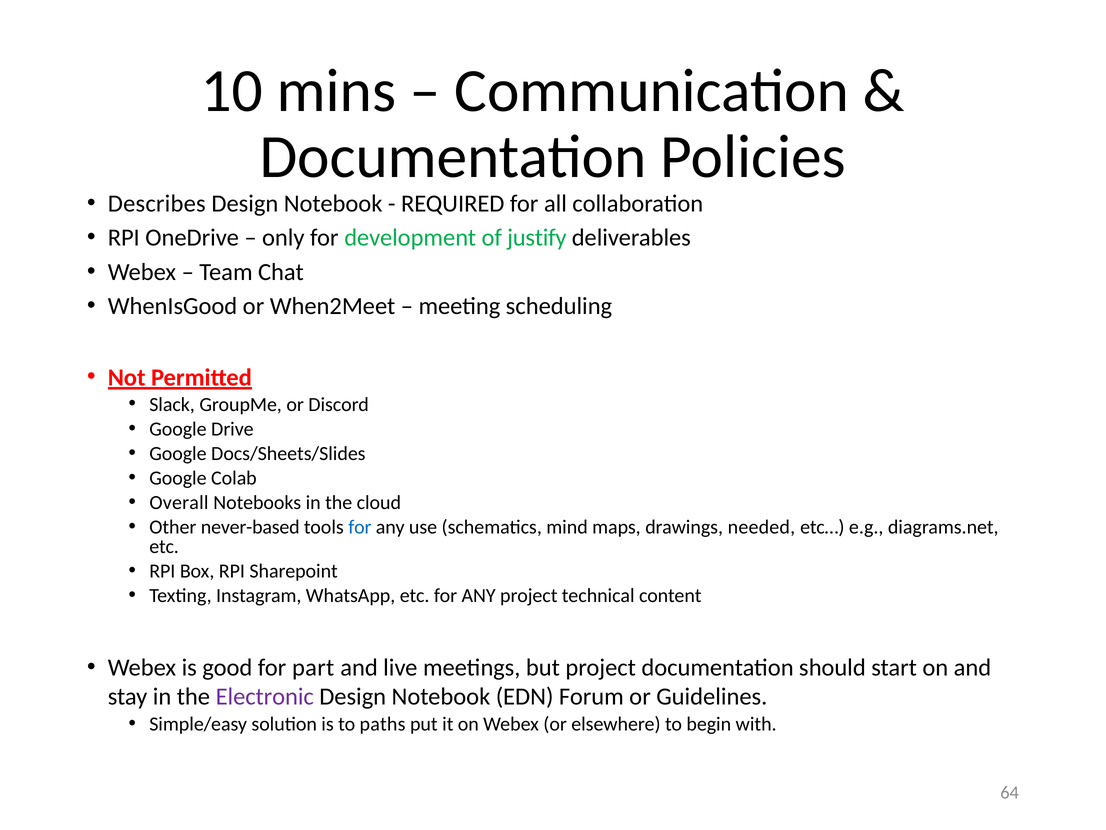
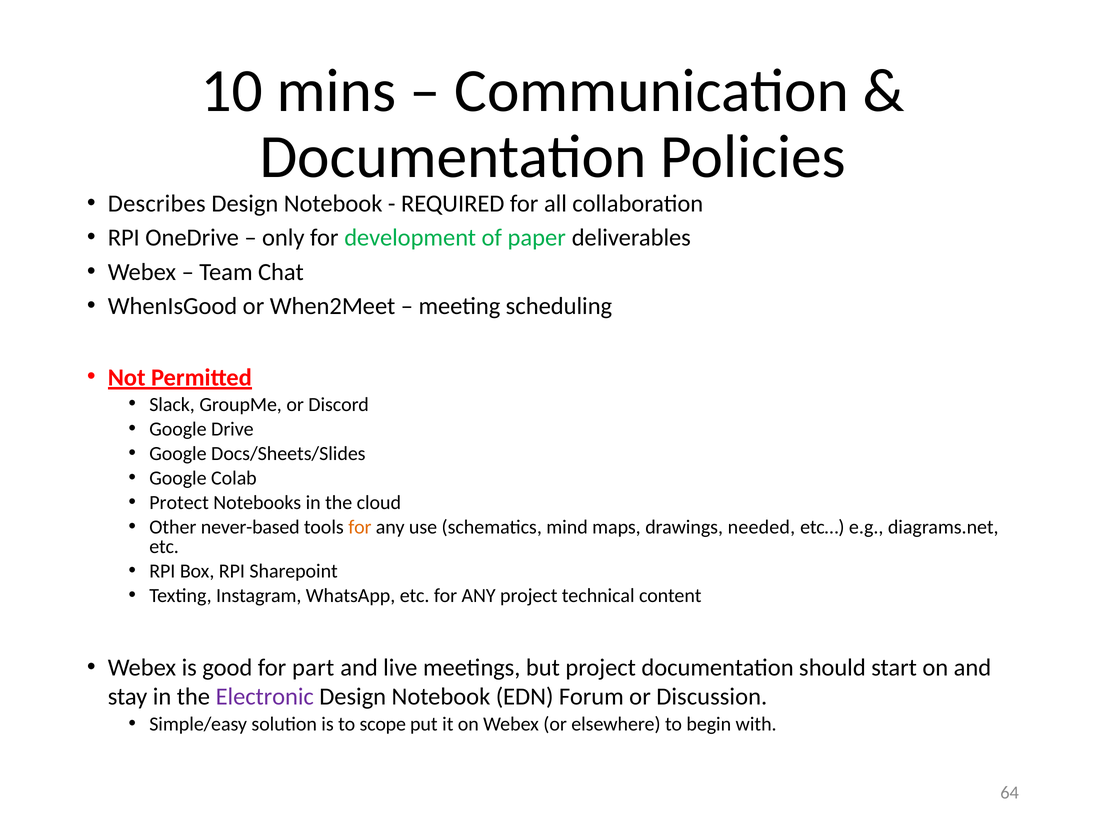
justify: justify -> paper
Overall: Overall -> Protect
for at (360, 527) colour: blue -> orange
Guidelines: Guidelines -> Discussion
paths: paths -> scope
